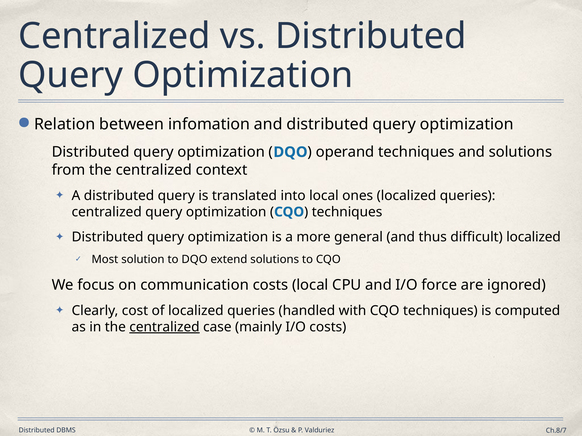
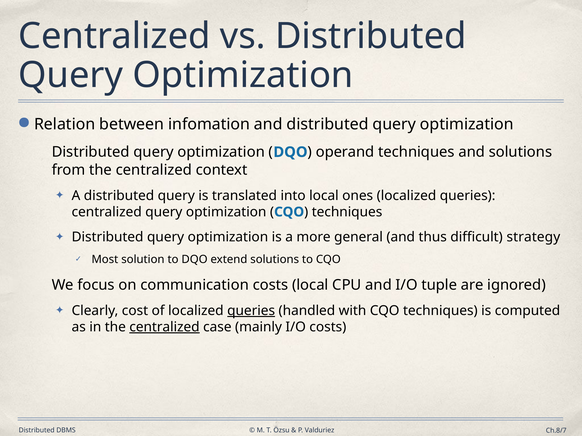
difficult localized: localized -> strategy
force: force -> tuple
queries at (251, 311) underline: none -> present
